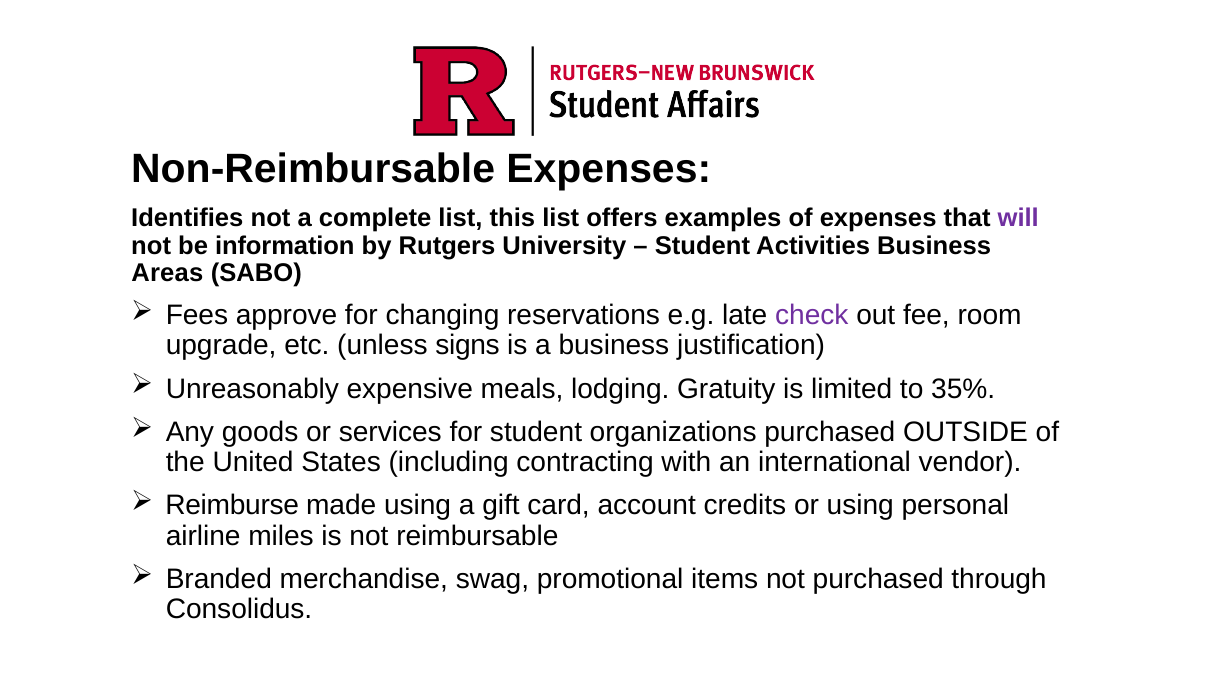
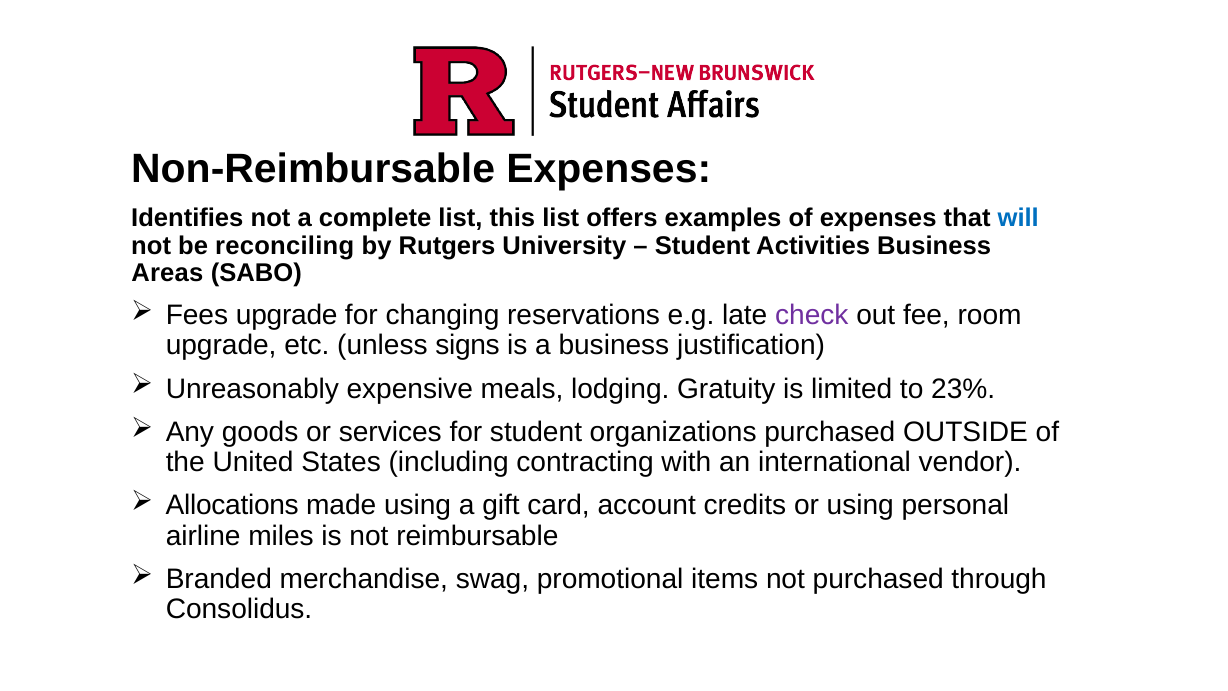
will colour: purple -> blue
information: information -> reconciling
Fees approve: approve -> upgrade
35%: 35% -> 23%
Reimburse: Reimburse -> Allocations
